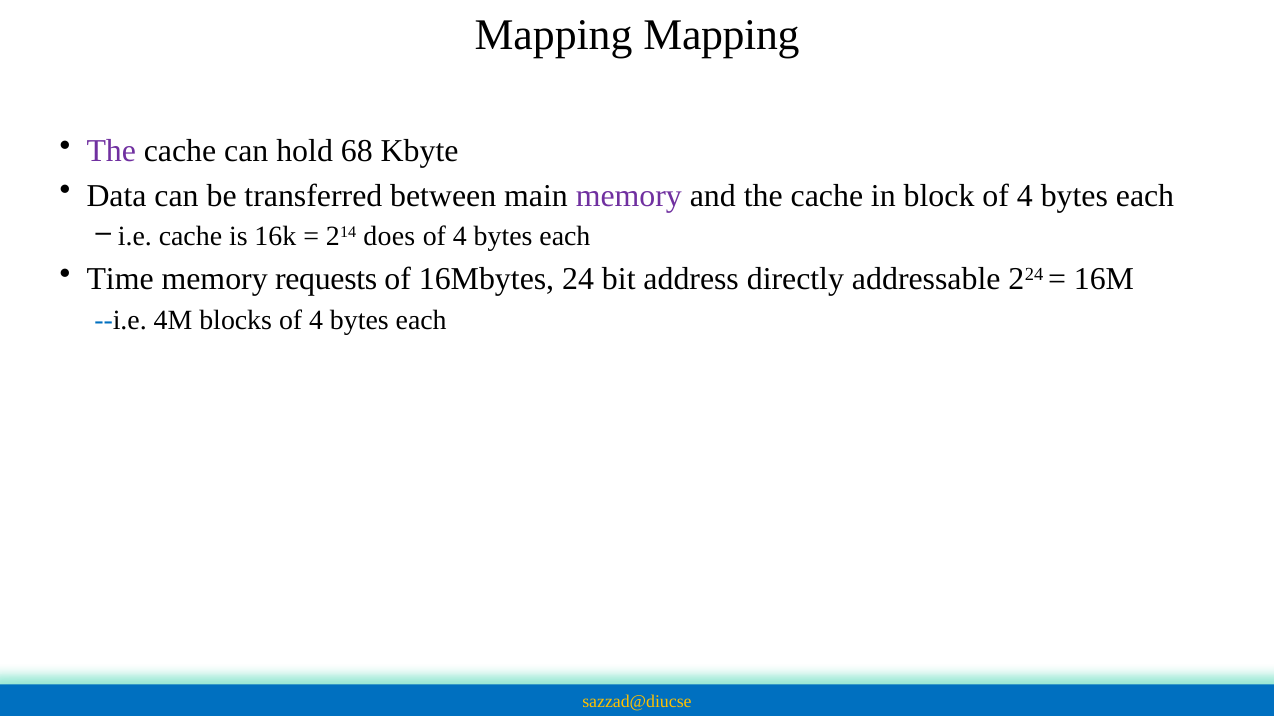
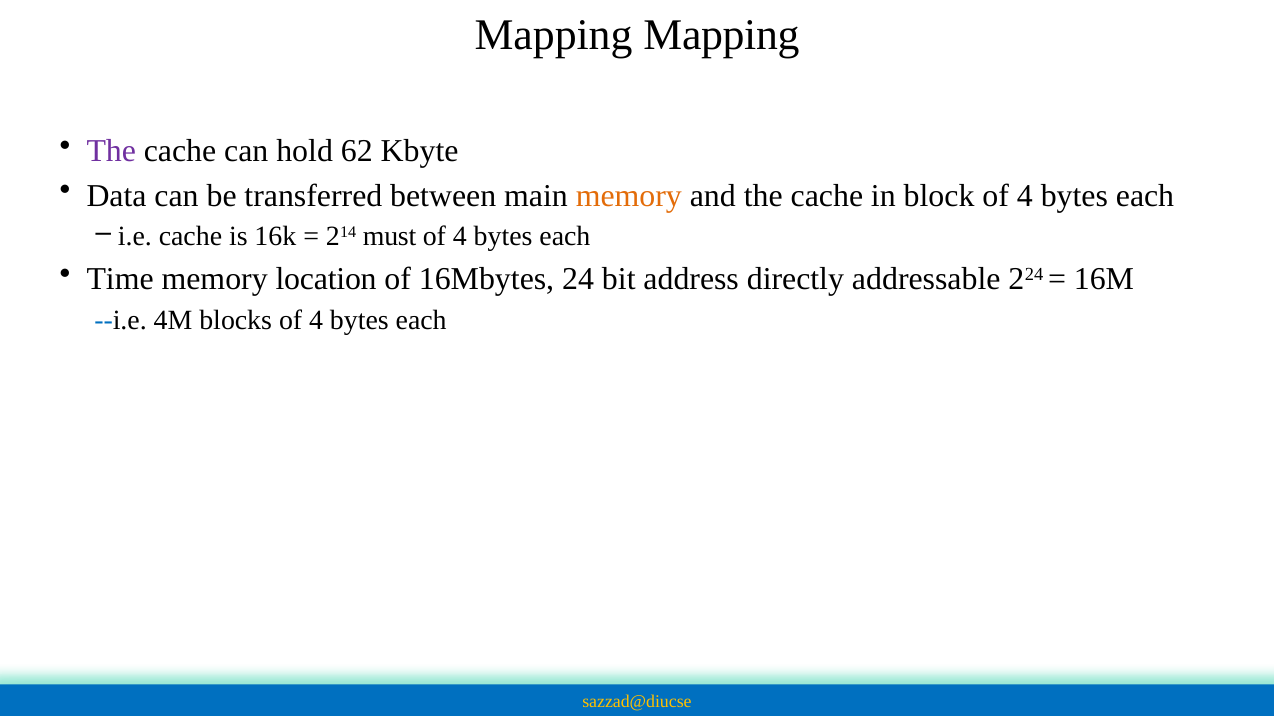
68: 68 -> 62
memory at (629, 196) colour: purple -> orange
does: does -> must
requests: requests -> location
